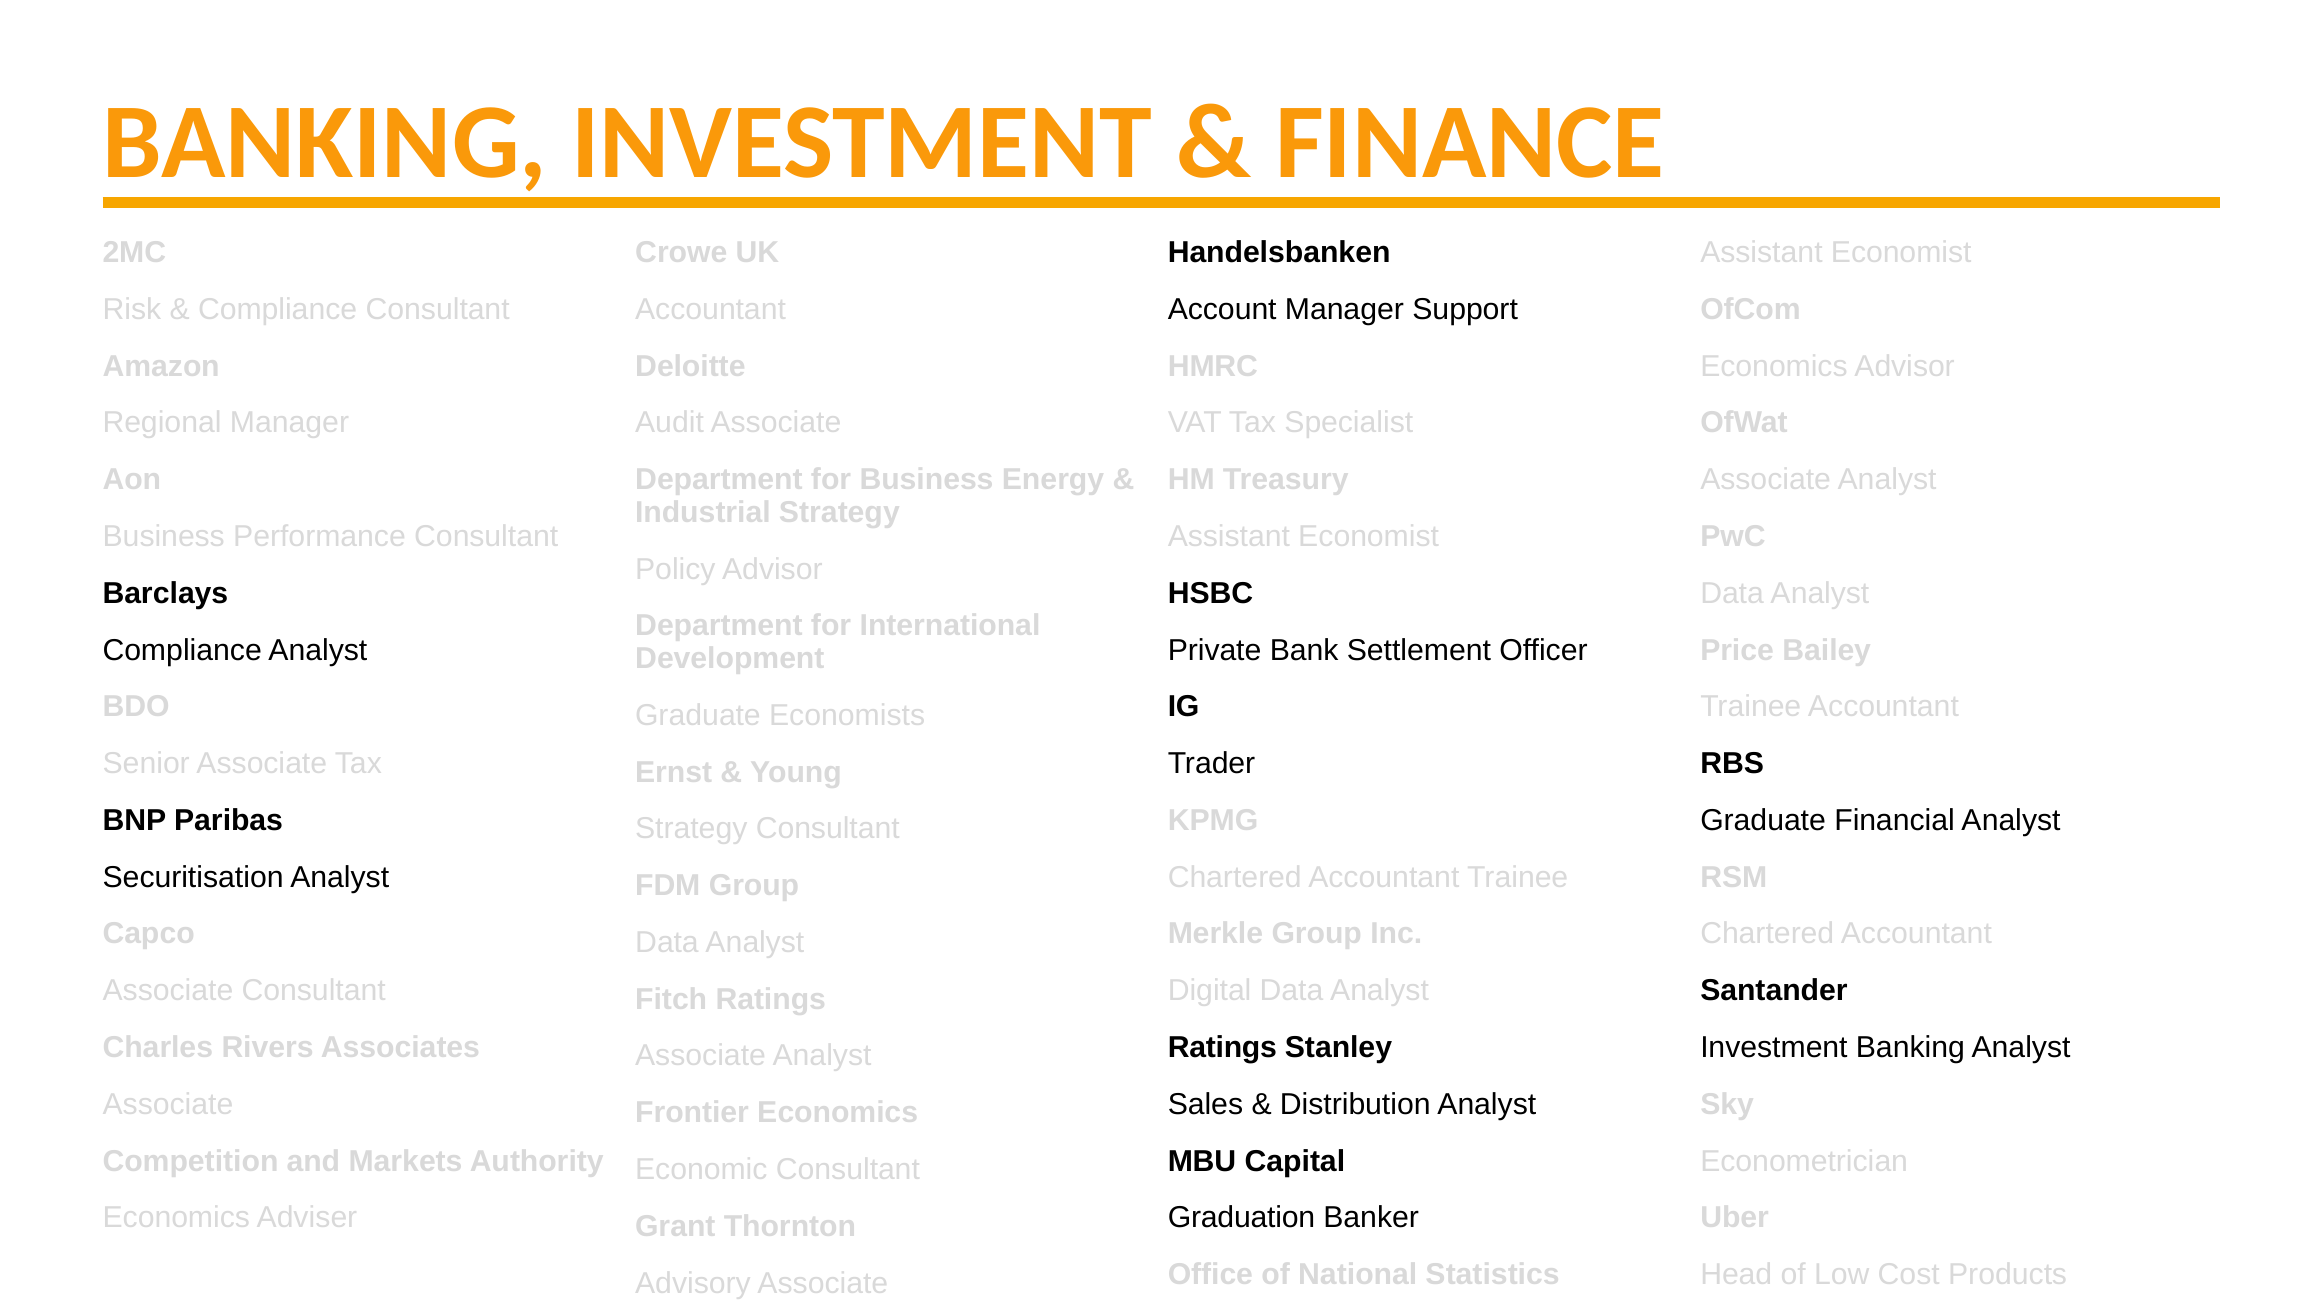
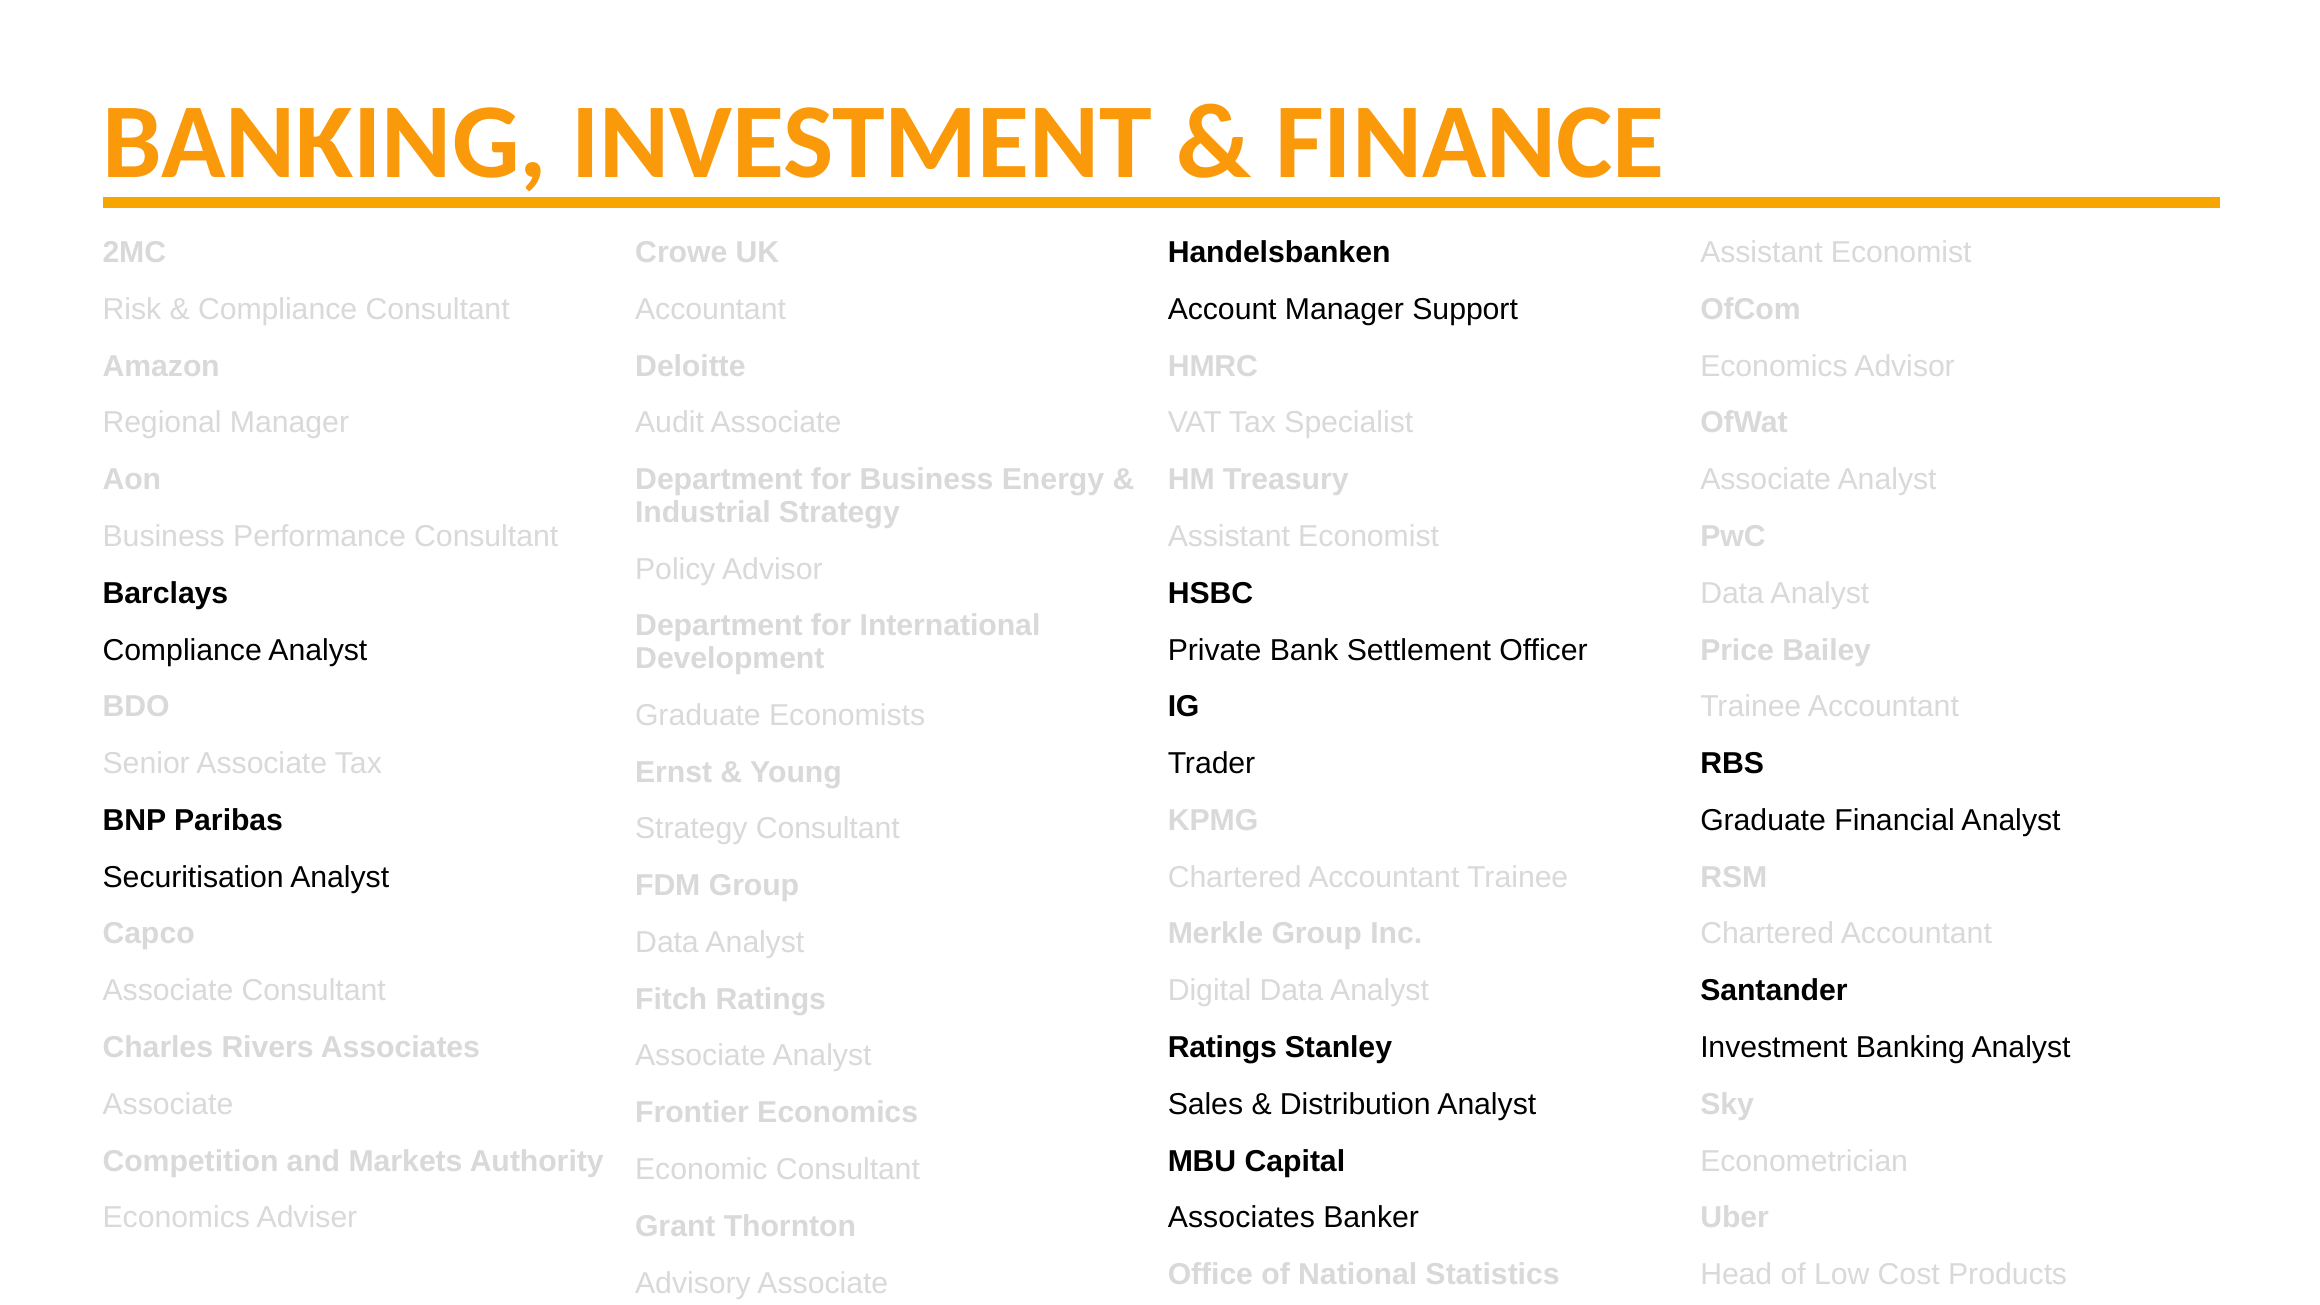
Graduation at (1242, 1218): Graduation -> Associates
